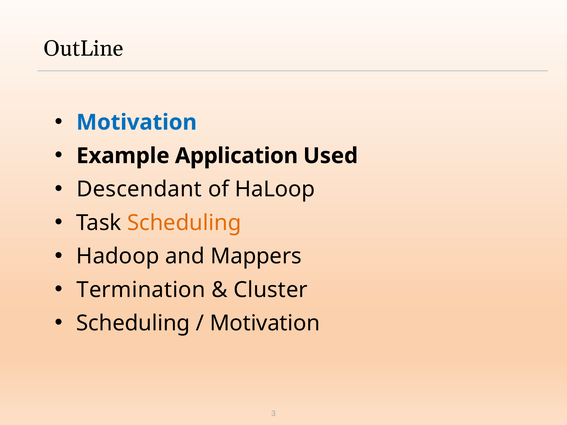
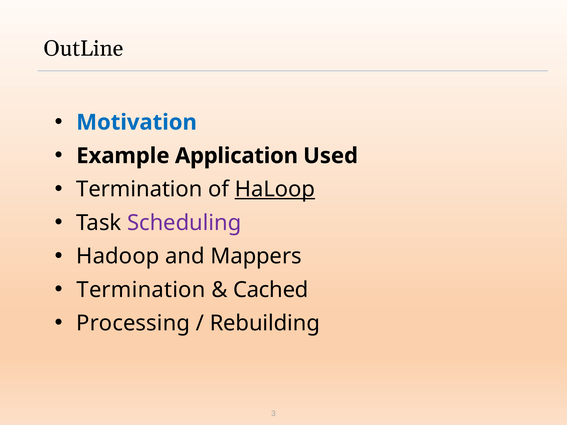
Descendant at (139, 189): Descendant -> Termination
HaLoop underline: none -> present
Scheduling at (184, 223) colour: orange -> purple
Cluster: Cluster -> Cached
Scheduling at (133, 323): Scheduling -> Processing
Motivation at (265, 323): Motivation -> Rebuilding
